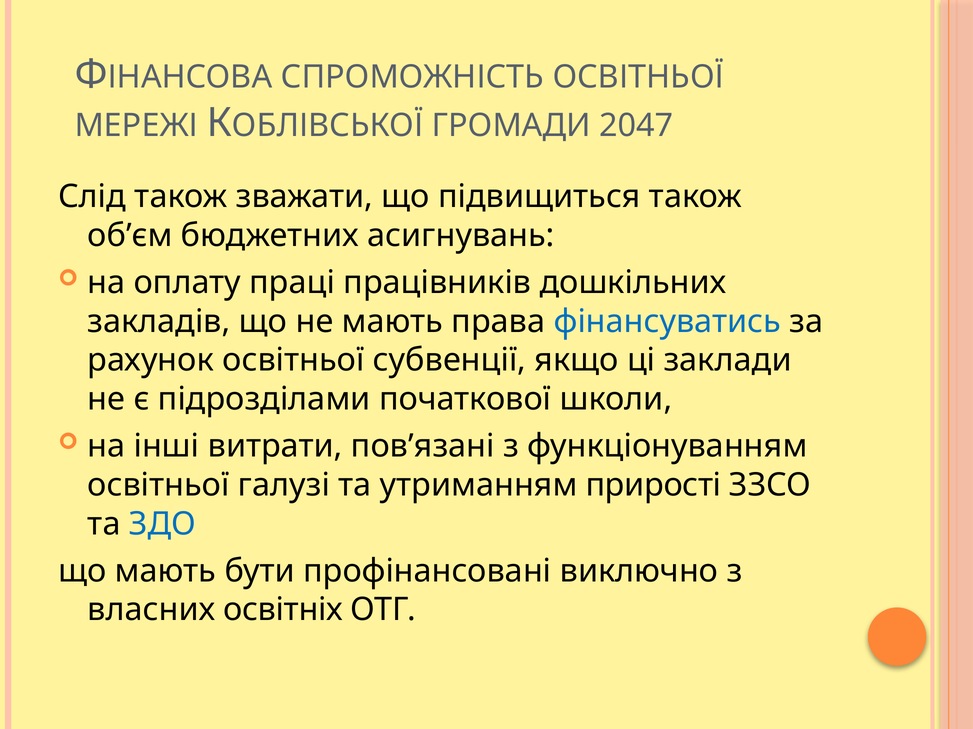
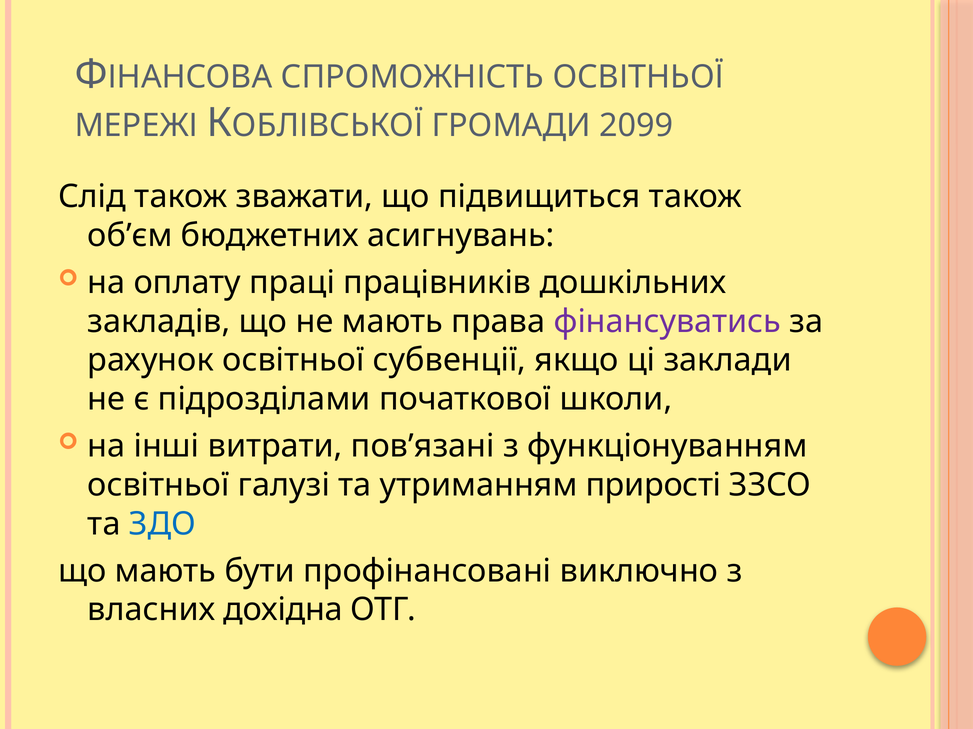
2047: 2047 -> 2099
фінансуватись colour: blue -> purple
освітніх: освітніх -> дохідна
